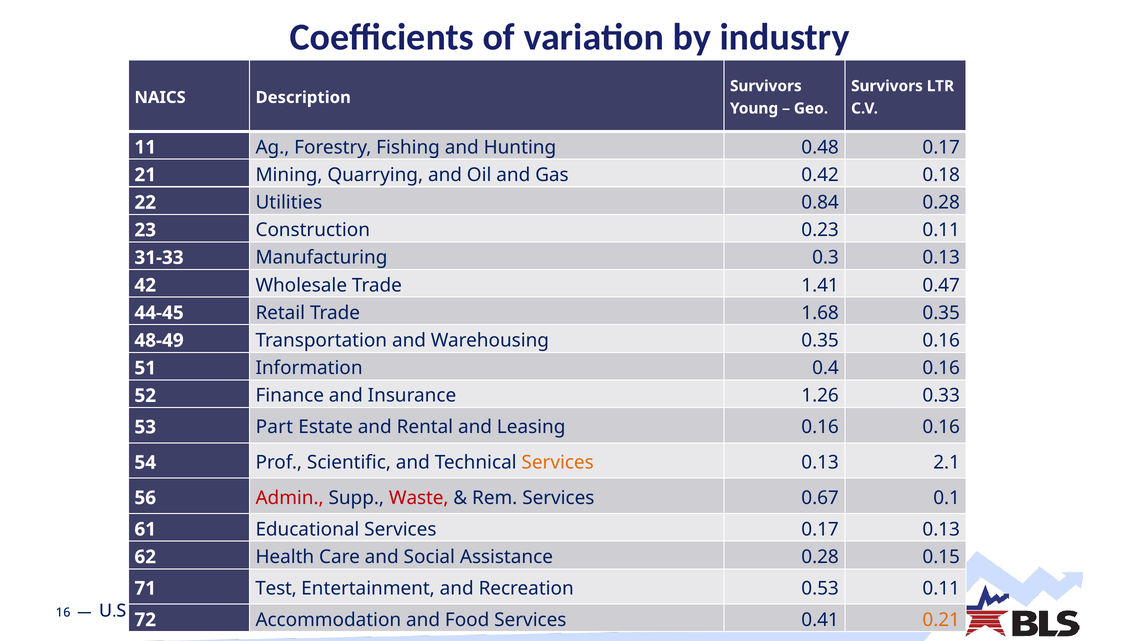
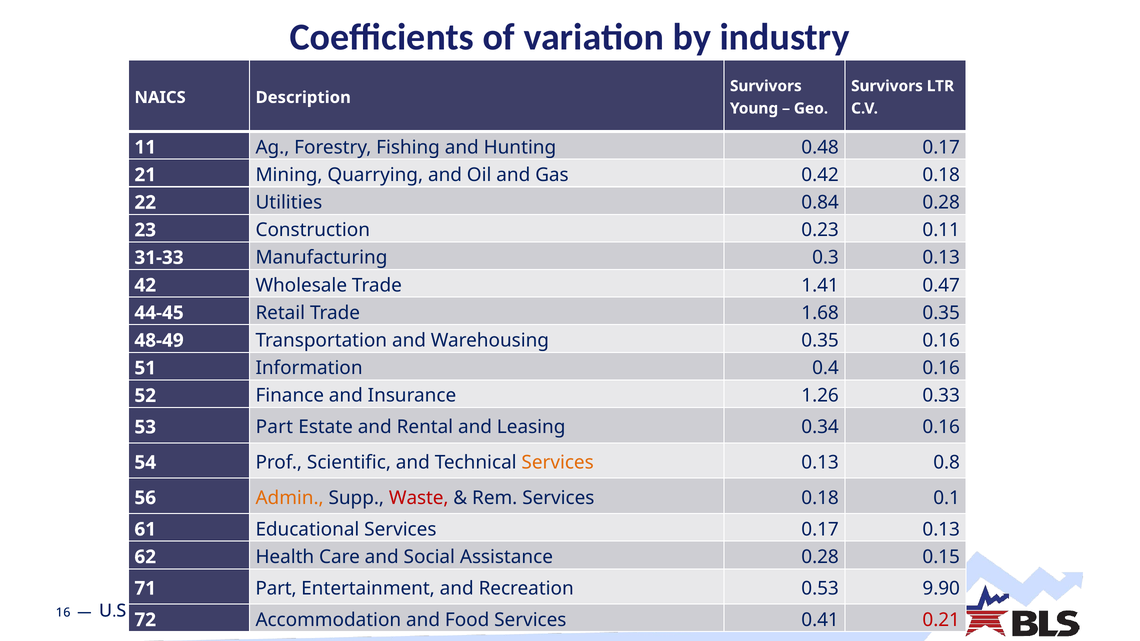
Leasing 0.16: 0.16 -> 0.34
2.1: 2.1 -> 0.8
Admin colour: red -> orange
Services 0.67: 0.67 -> 0.18
71 Test: Test -> Part
0.53 0.11: 0.11 -> 9.90
0.21 colour: orange -> red
